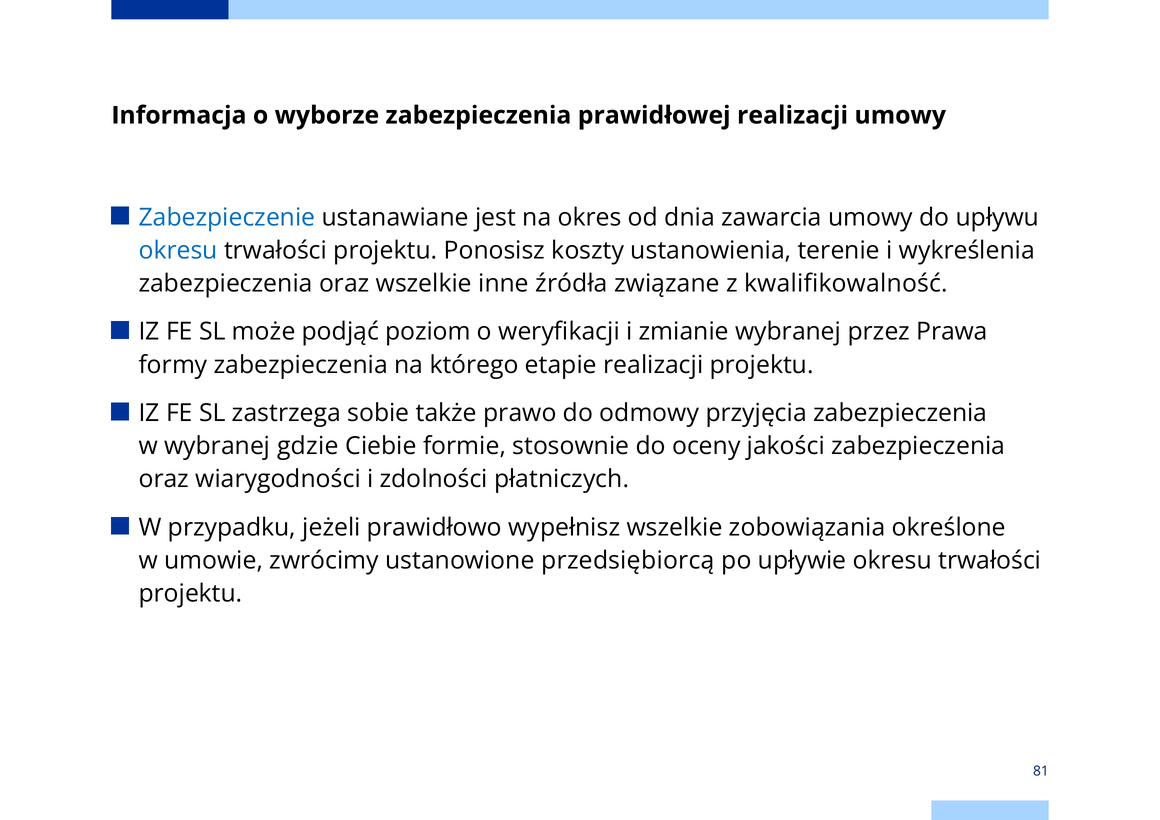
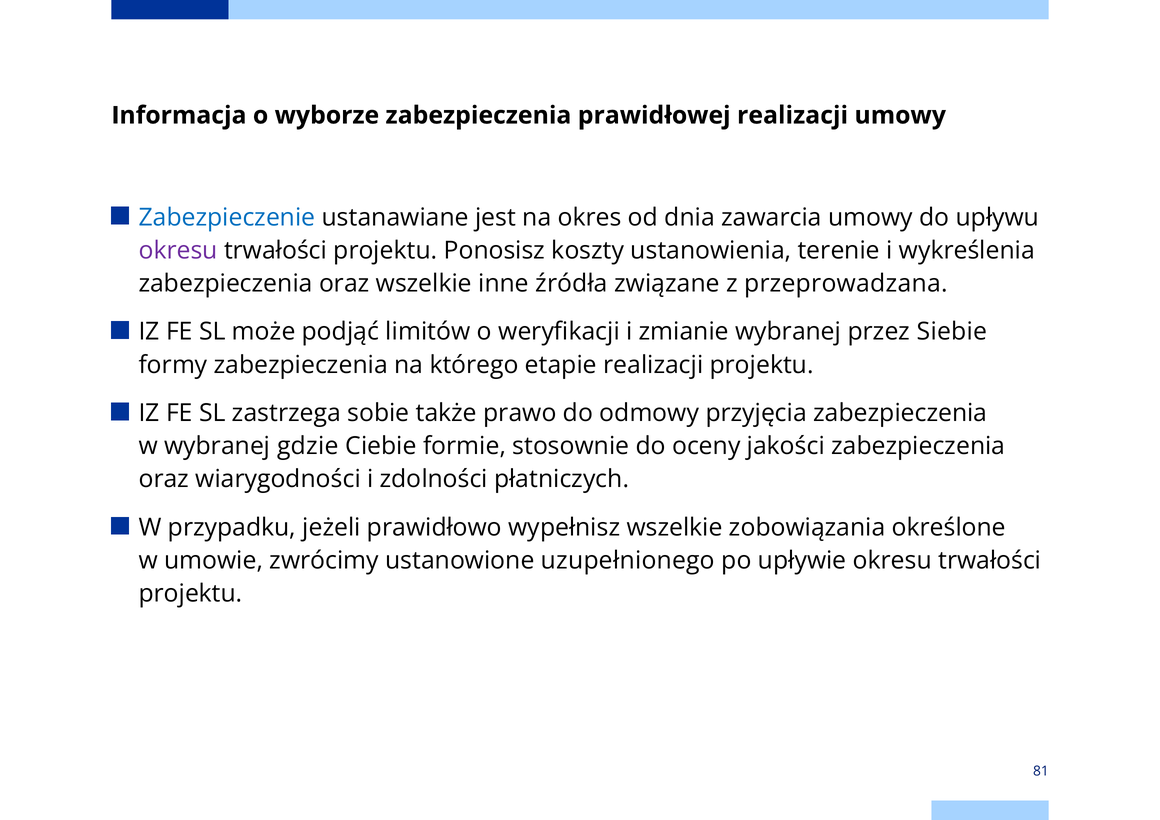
okresu at (178, 251) colour: blue -> purple
kwalifikowalność: kwalifikowalność -> przeprowadzana
poziom: poziom -> limitów
Prawa: Prawa -> Siebie
przedsiębiorcą: przedsiębiorcą -> uzupełnionego
